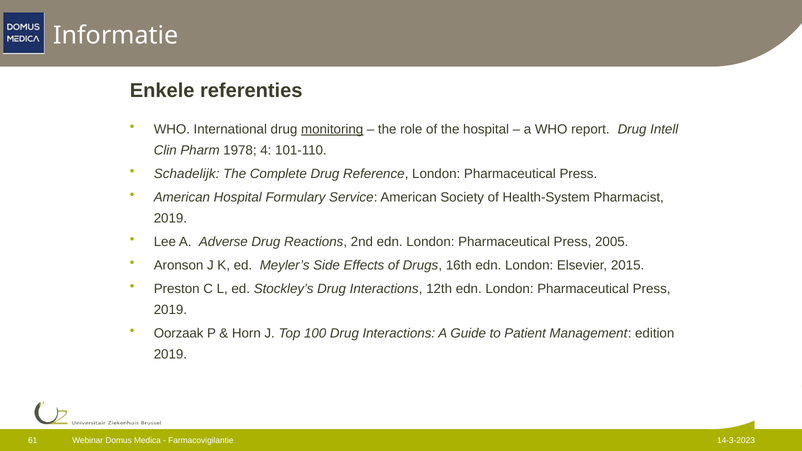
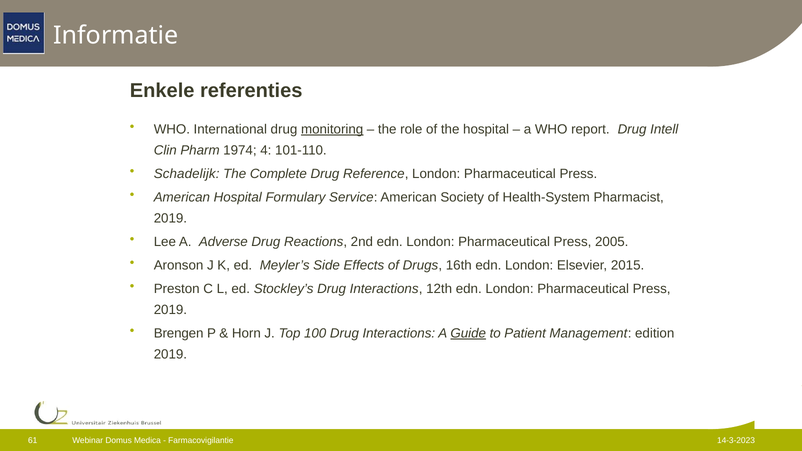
1978: 1978 -> 1974
Oorzaak: Oorzaak -> Brengen
Guide underline: none -> present
